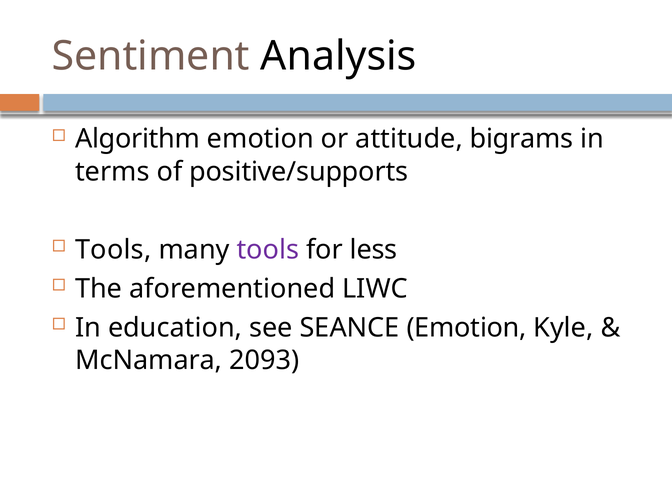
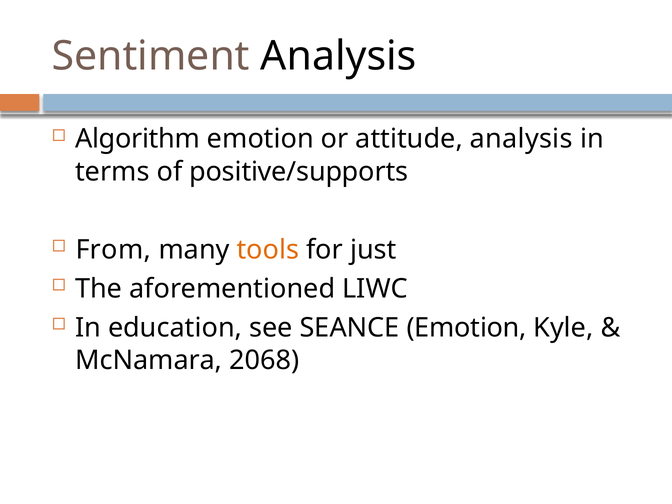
attitude bigrams: bigrams -> analysis
Tools at (113, 250): Tools -> From
tools at (268, 250) colour: purple -> orange
less: less -> just
2093: 2093 -> 2068
